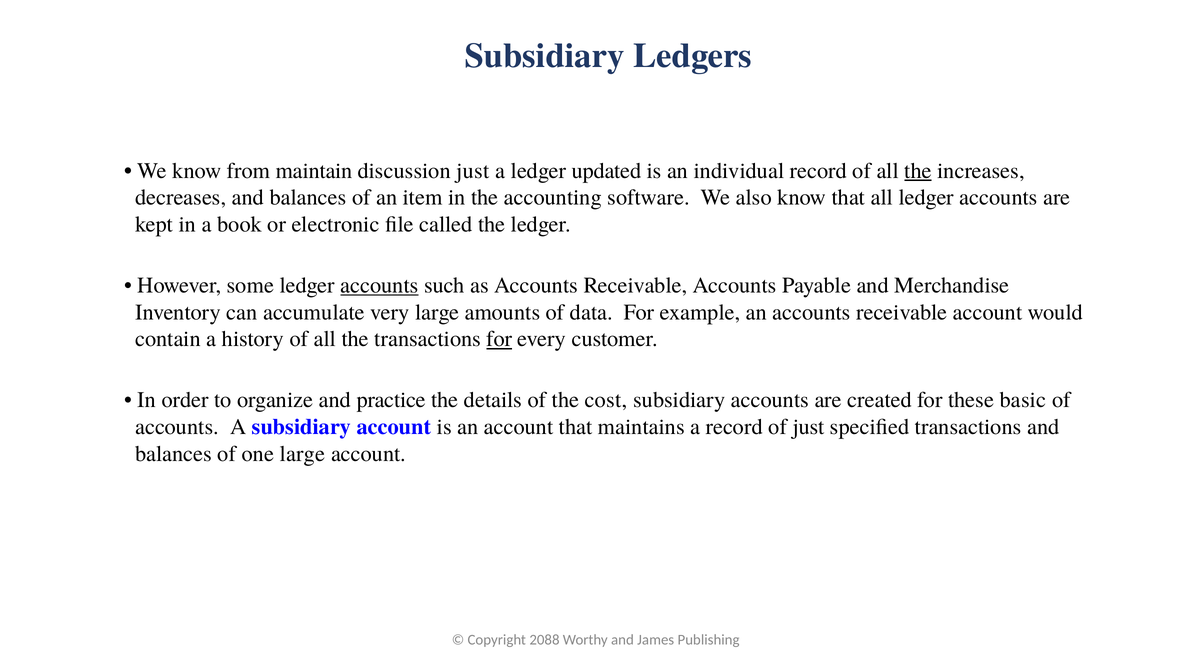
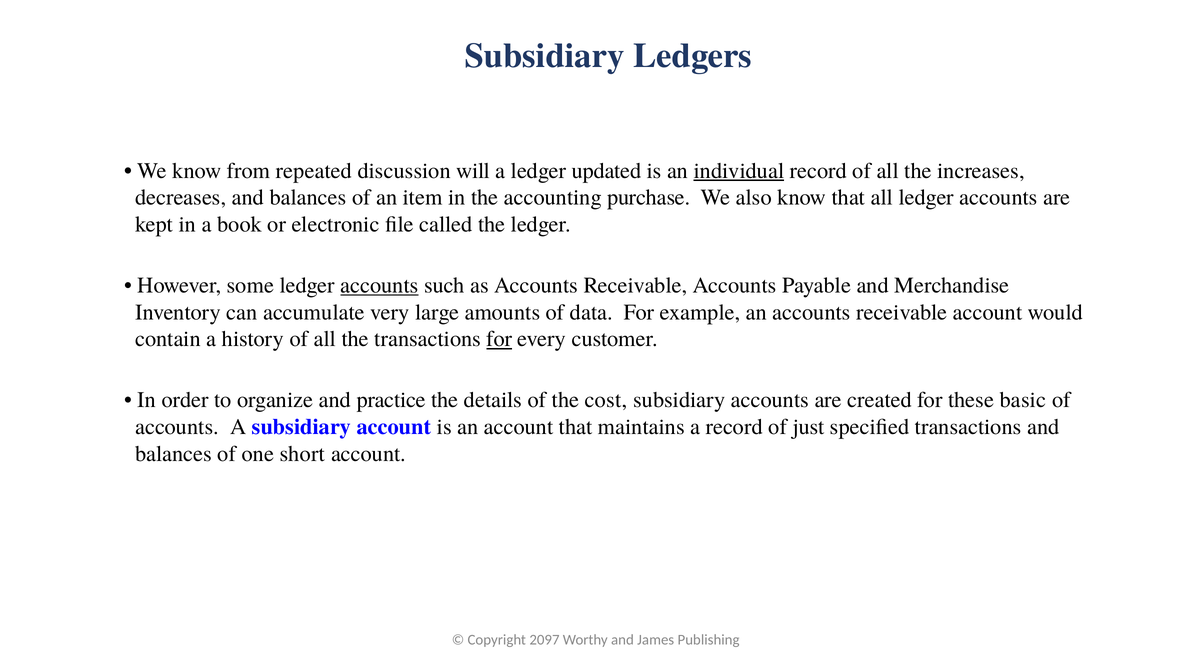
maintain: maintain -> repeated
discussion just: just -> will
individual underline: none -> present
the at (918, 171) underline: present -> none
software: software -> purchase
one large: large -> short
2088: 2088 -> 2097
